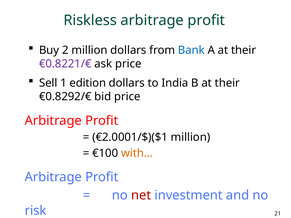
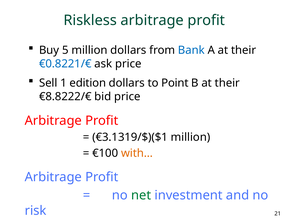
2: 2 -> 5
€0.8221/€ colour: purple -> blue
India: India -> Point
€0.8292/€: €0.8292/€ -> €8.8222/€
€2.0001/$)($1: €2.0001/$)($1 -> €3.1319/$)($1
net colour: red -> green
